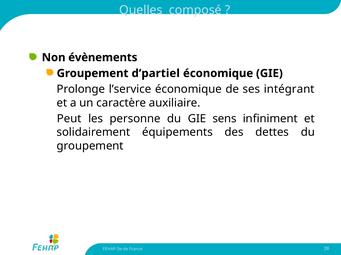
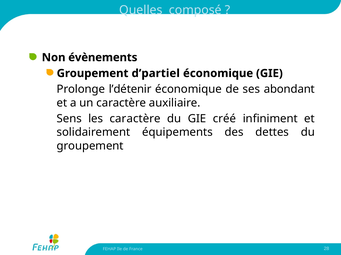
l’service: l’service -> l’détenir
intégrant: intégrant -> abondant
Peut: Peut -> Sens
les personne: personne -> caractère
sens: sens -> créé
